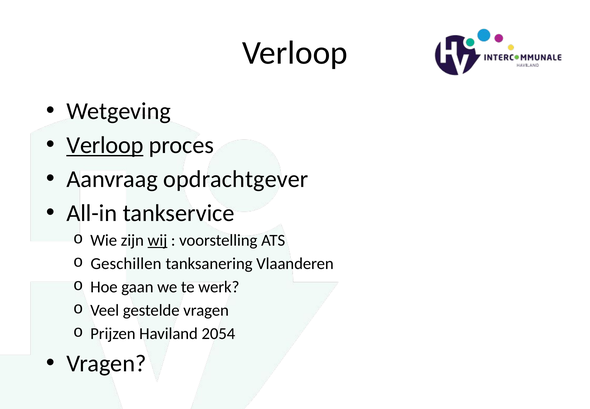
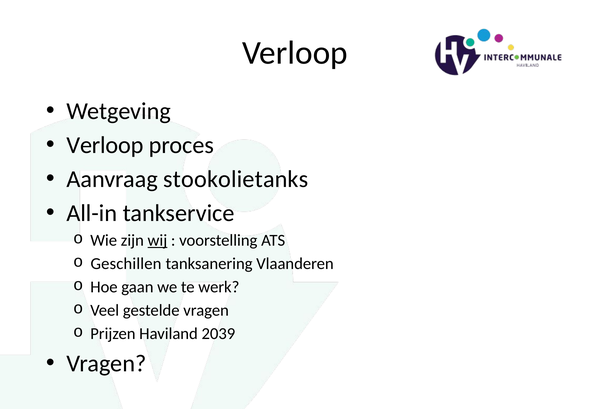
Verloop at (105, 145) underline: present -> none
opdrachtgever: opdrachtgever -> stookolietanks
2054: 2054 -> 2039
